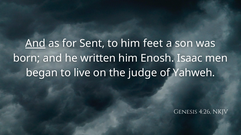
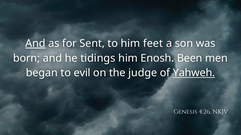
written: written -> tidings
Isaac: Isaac -> Been
live: live -> evil
Yahweh underline: none -> present
